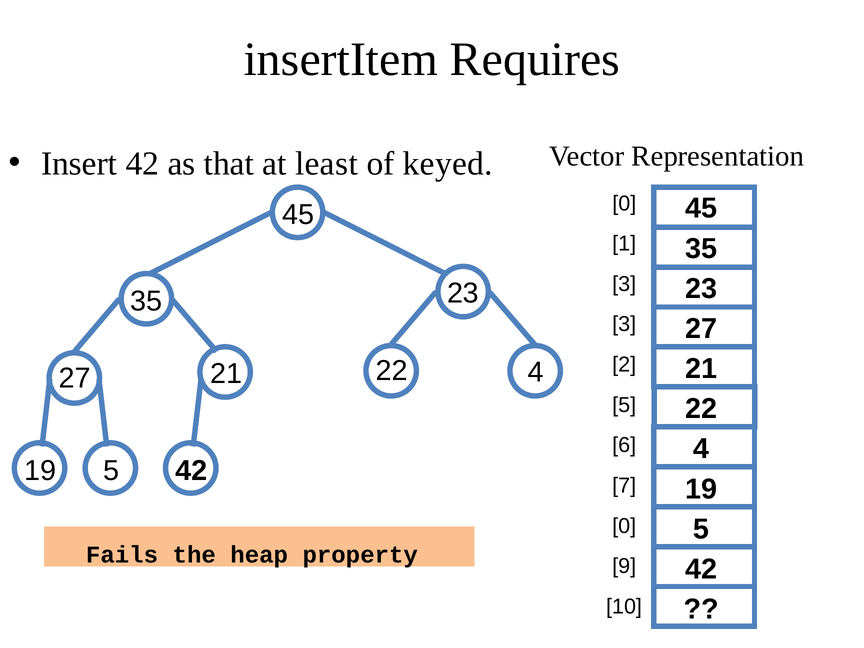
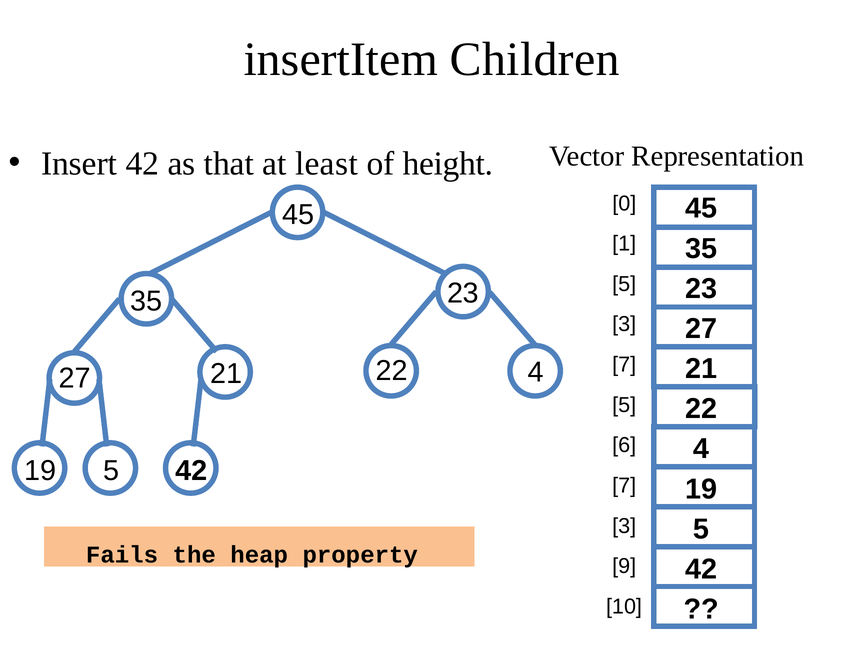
Requires: Requires -> Children
keyed: keyed -> height
3 at (624, 284): 3 -> 5
2 at (624, 365): 2 -> 7
0 at (624, 526): 0 -> 3
